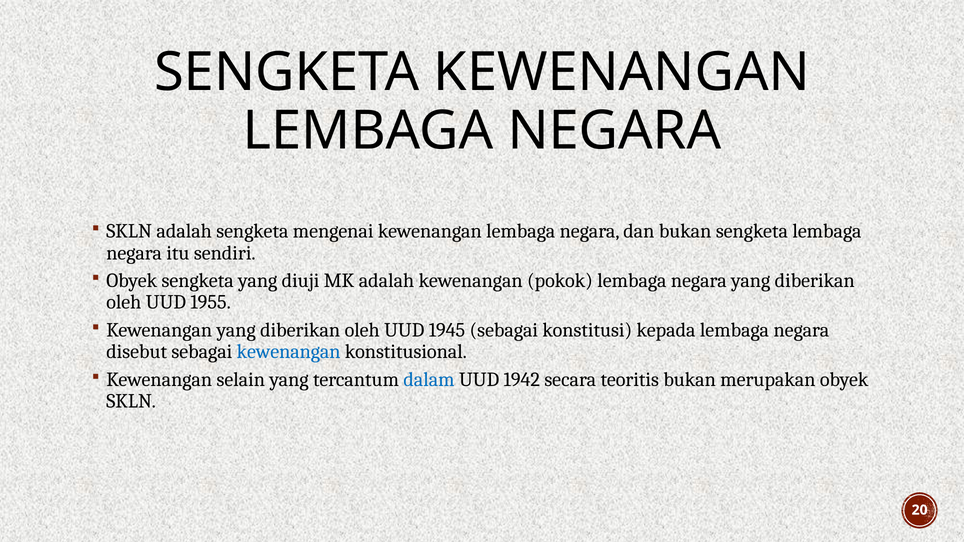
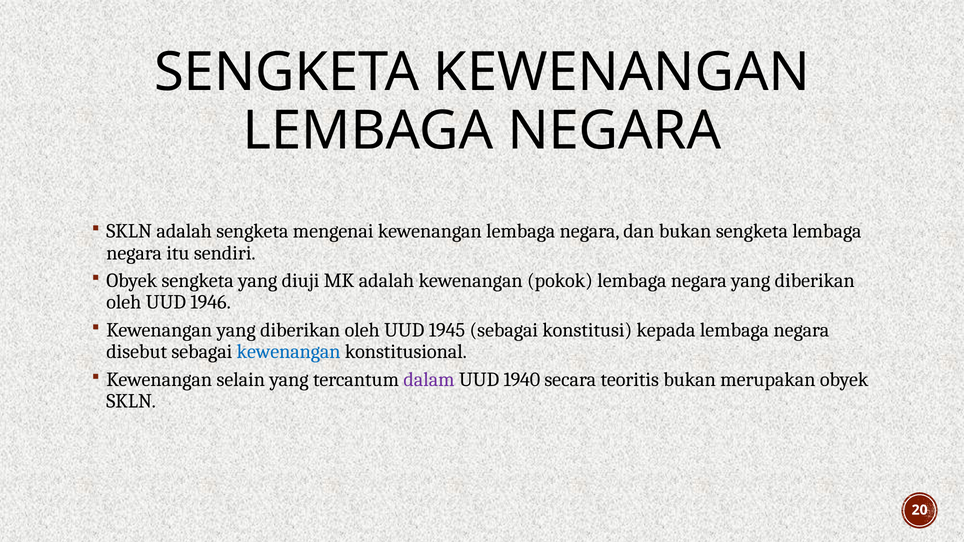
1955: 1955 -> 1946
dalam colour: blue -> purple
1942: 1942 -> 1940
